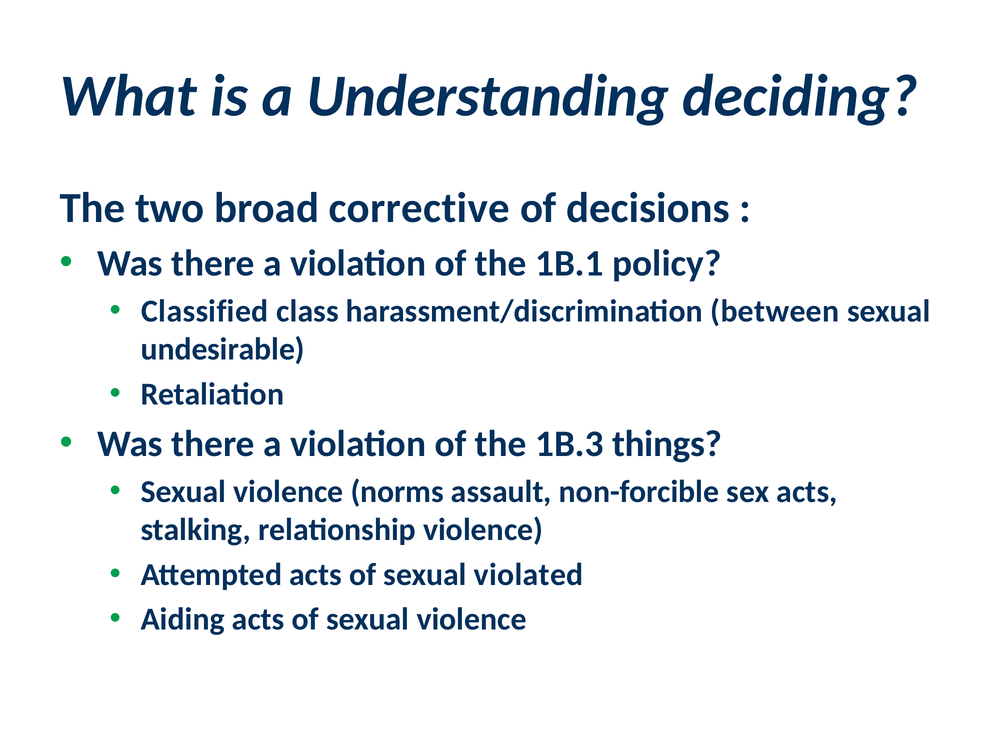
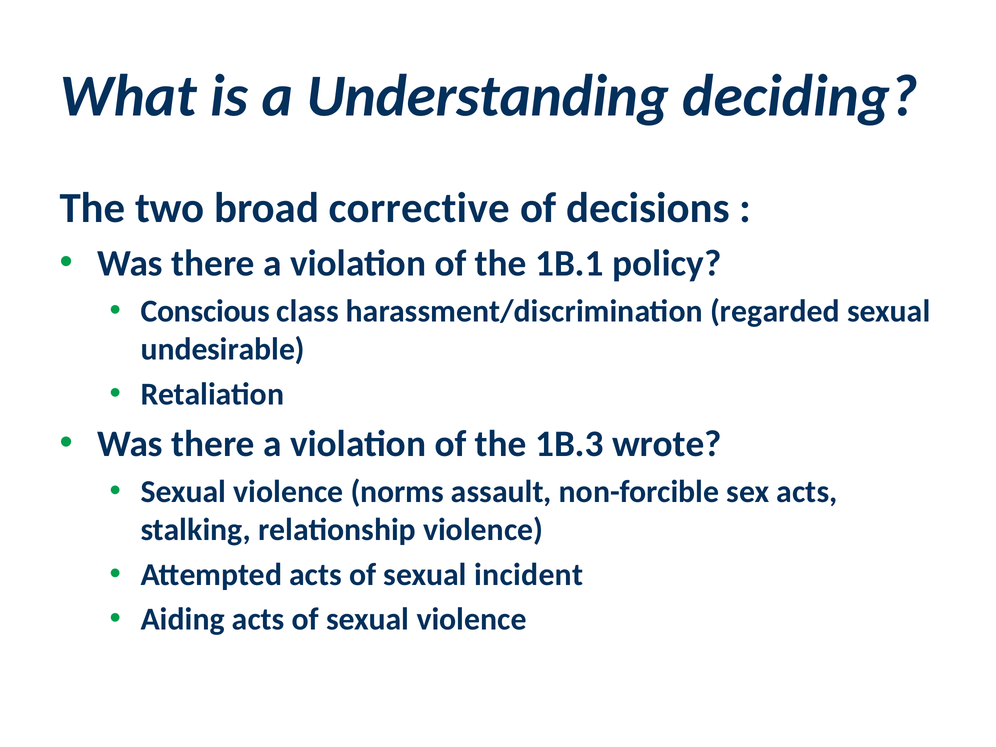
Classified: Classified -> Conscious
between: between -> regarded
things: things -> wrote
violated: violated -> incident
